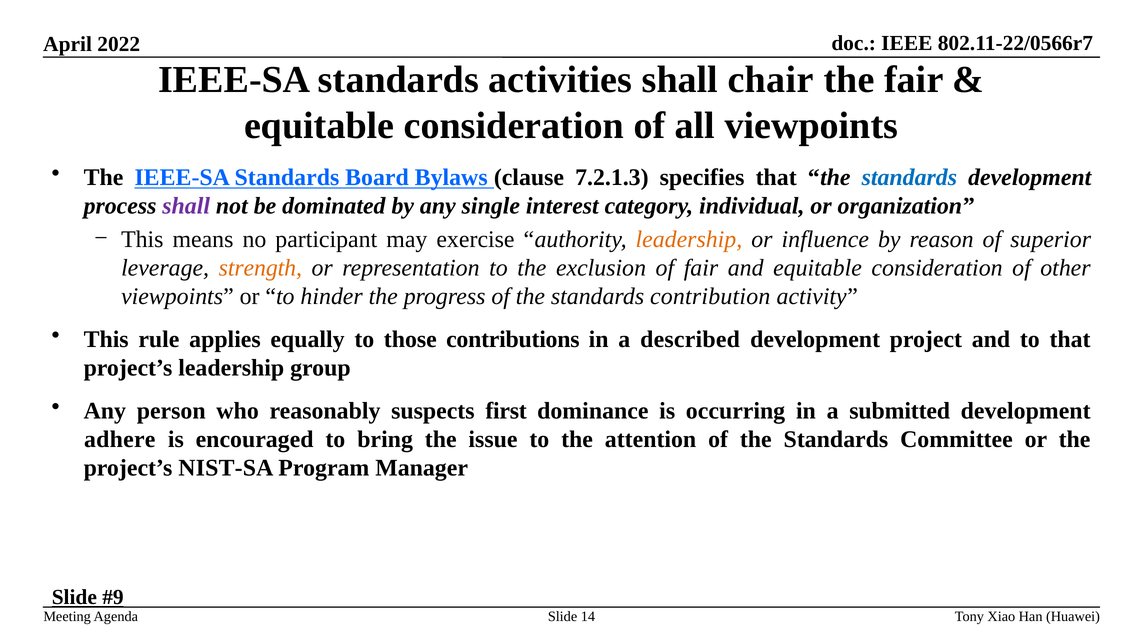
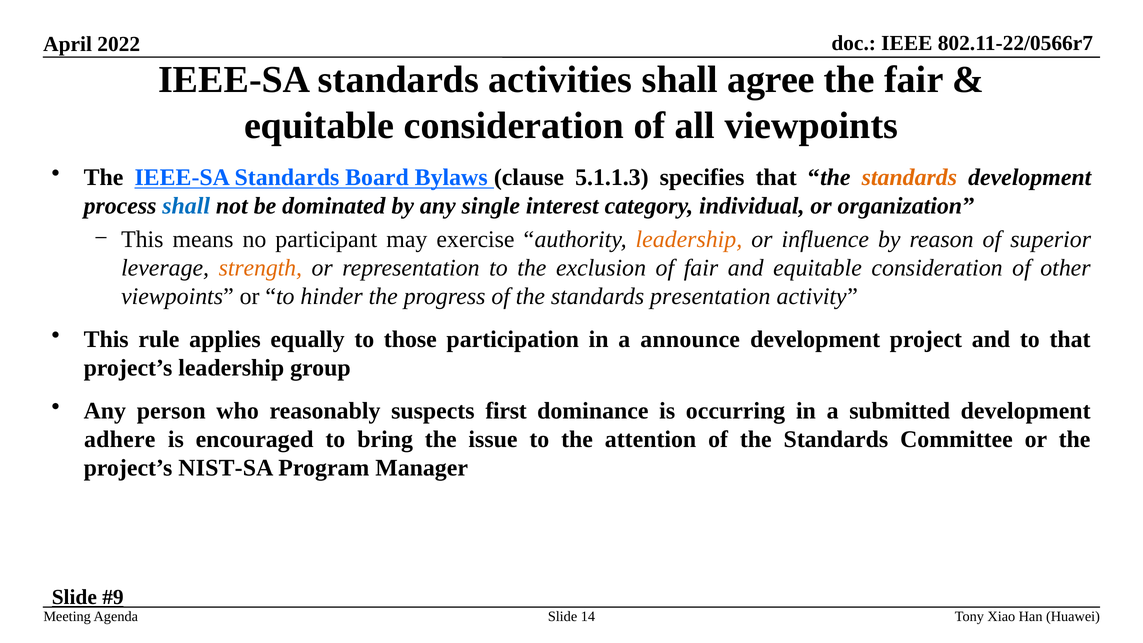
chair: chair -> agree
7.2.1.3: 7.2.1.3 -> 5.1.1.3
standards at (909, 177) colour: blue -> orange
shall at (186, 206) colour: purple -> blue
contribution: contribution -> presentation
contributions: contributions -> participation
described: described -> announce
